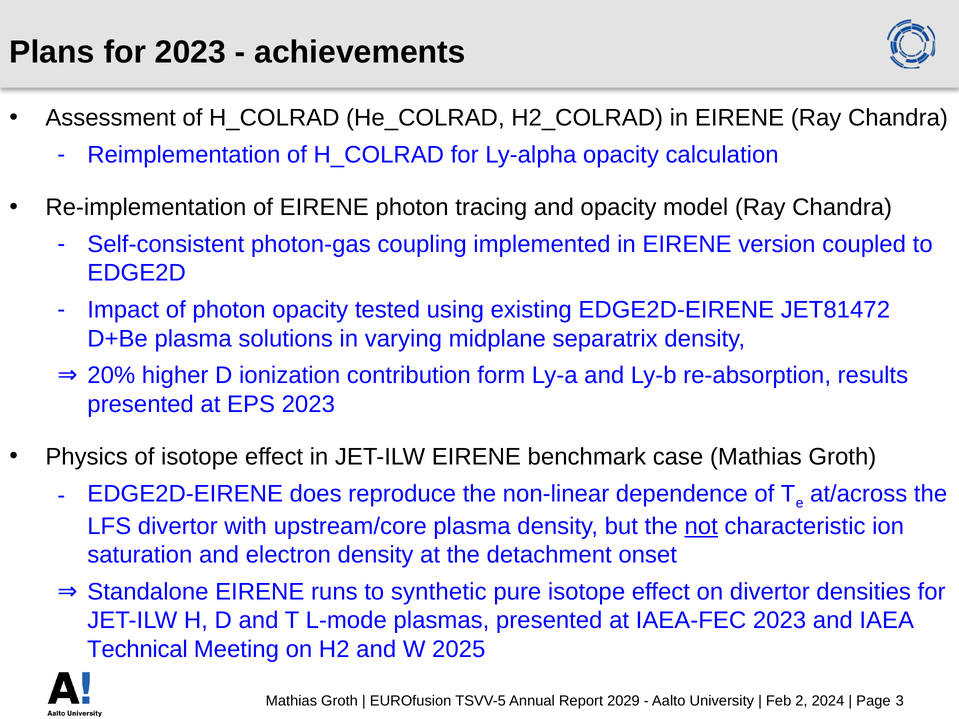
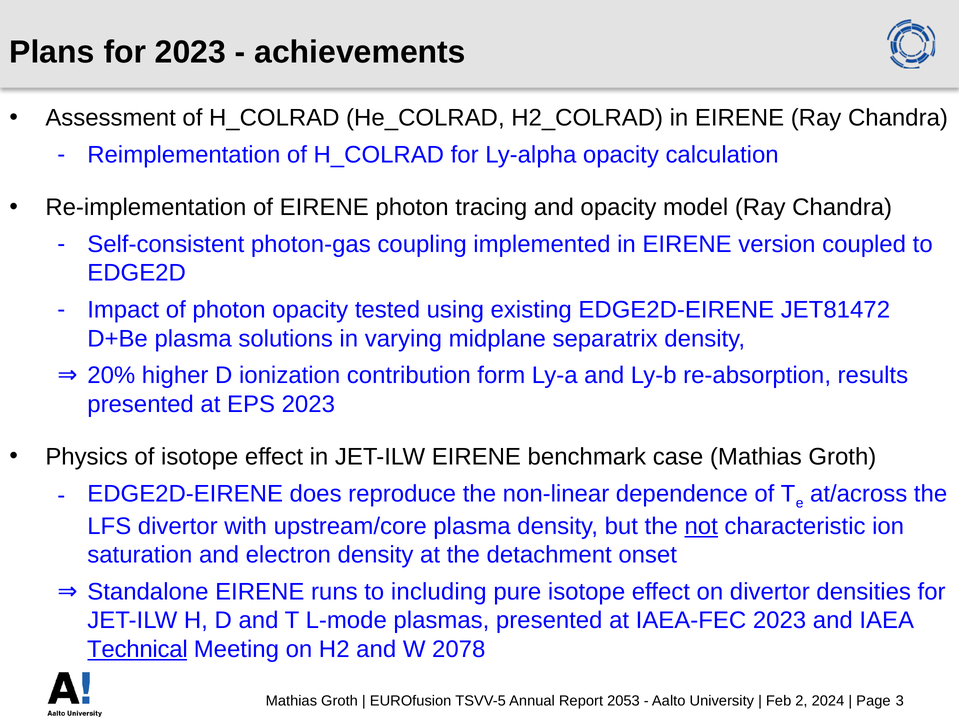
synthetic: synthetic -> including
Technical underline: none -> present
2025: 2025 -> 2078
2029: 2029 -> 2053
